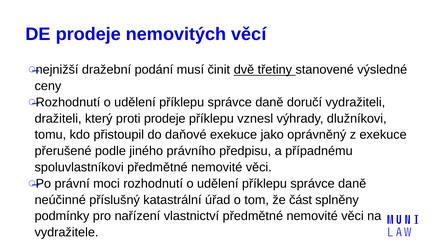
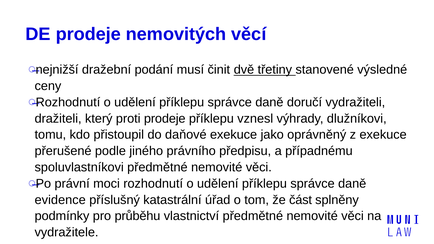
neúčinné: neúčinné -> evidence
nařízení: nařízení -> průběhu
